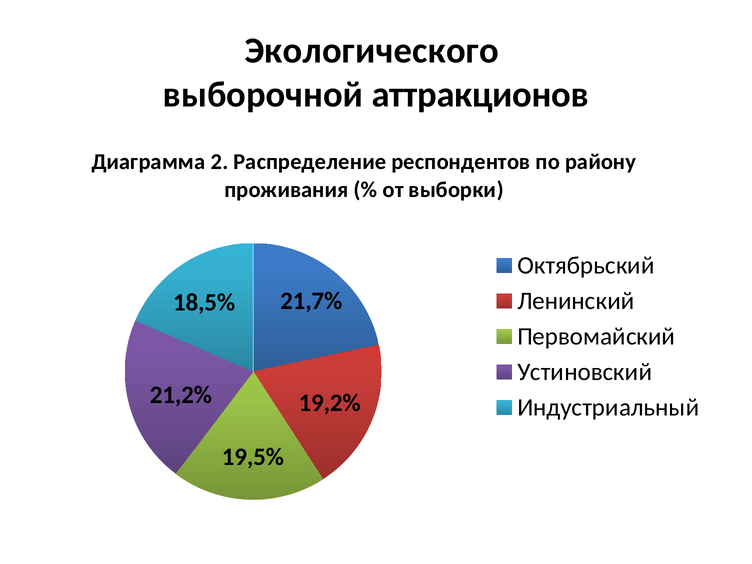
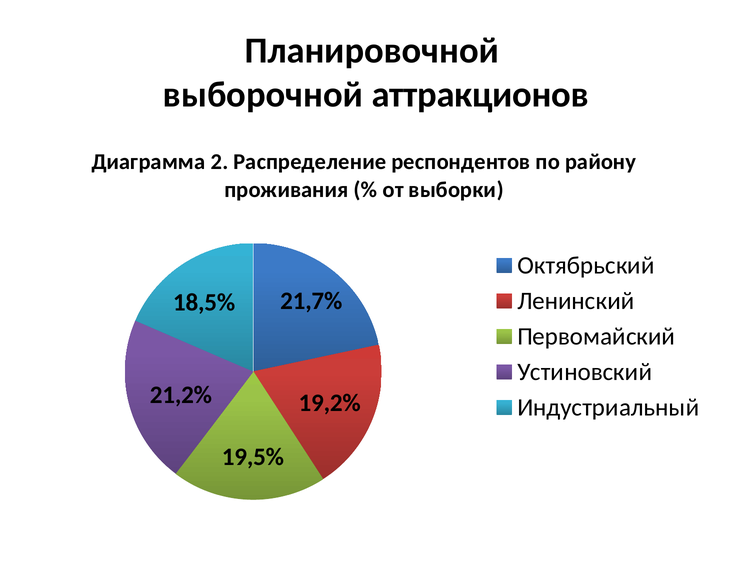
Экологического: Экологического -> Планировочной
